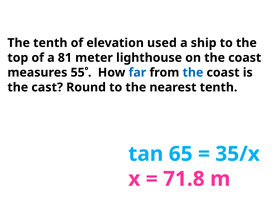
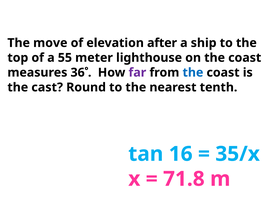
The tenth: tenth -> move
used: used -> after
81: 81 -> 55
55: 55 -> 36
far colour: blue -> purple
65: 65 -> 16
